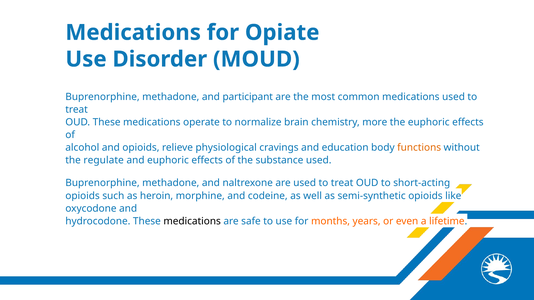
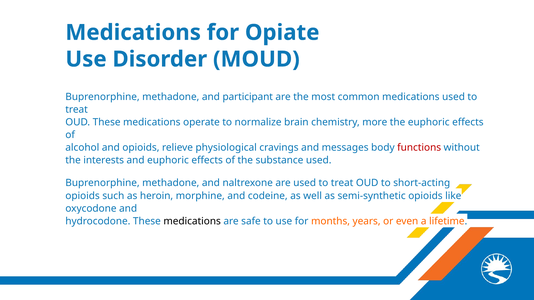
education: education -> messages
functions colour: orange -> red
regulate: regulate -> interests
